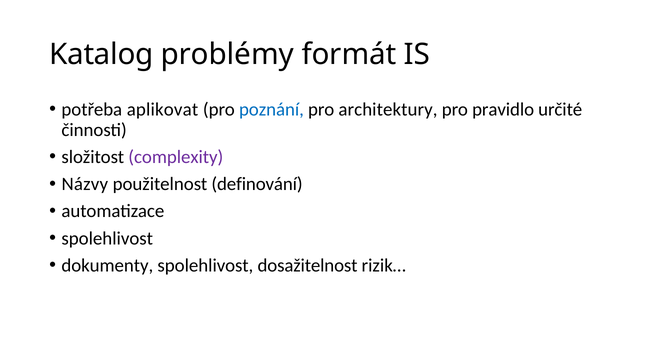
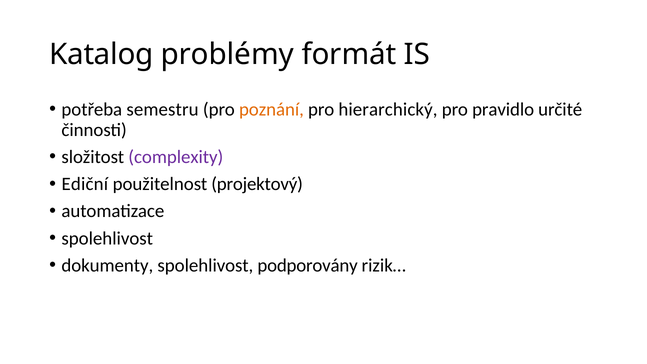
aplikovat: aplikovat -> semestru
poznání colour: blue -> orange
architektury: architektury -> hierarchický
Názvy: Názvy -> Ediční
definování: definování -> projektový
dosažitelnost: dosažitelnost -> podporovány
